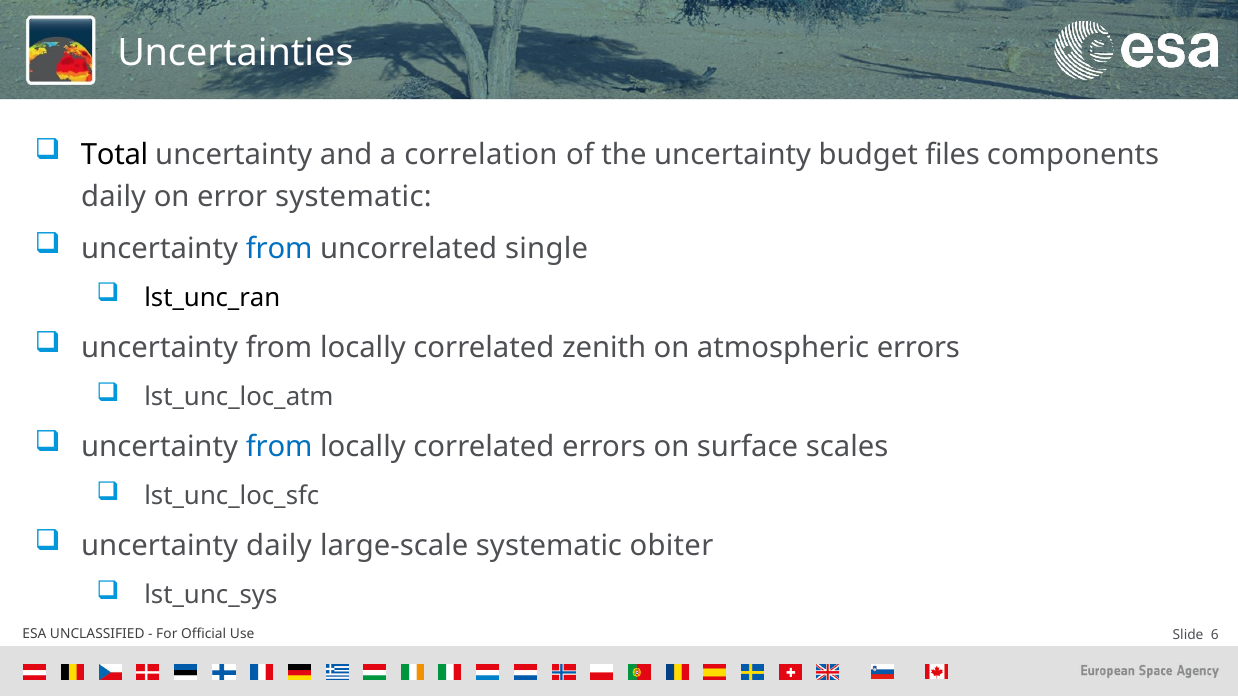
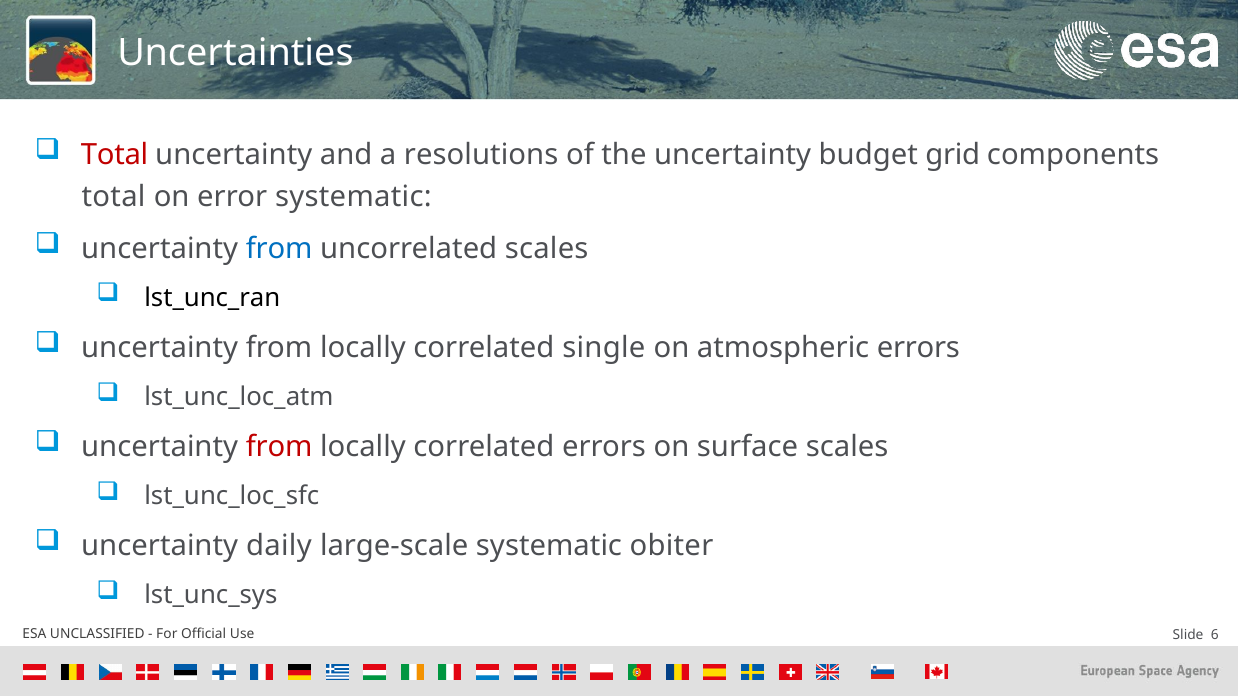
Total at (115, 155) colour: black -> red
correlation: correlation -> resolutions
files: files -> grid
daily at (114, 197): daily -> total
uncorrelated single: single -> scales
zenith: zenith -> single
from at (279, 447) colour: blue -> red
